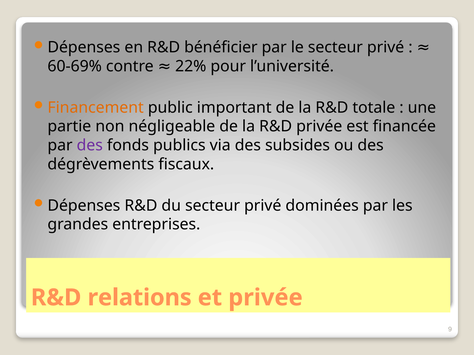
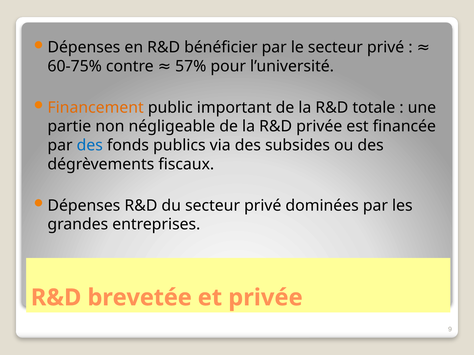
60-69%: 60-69% -> 60-75%
22%: 22% -> 57%
des at (90, 146) colour: purple -> blue
relations: relations -> brevetée
